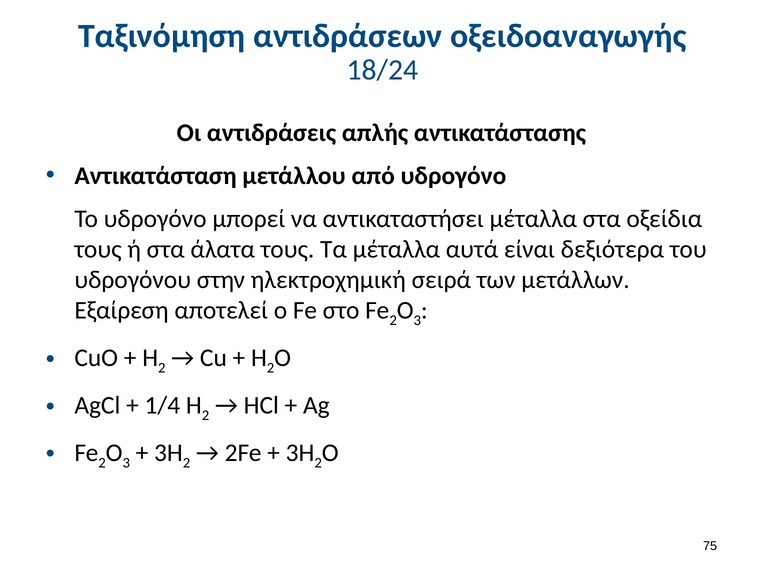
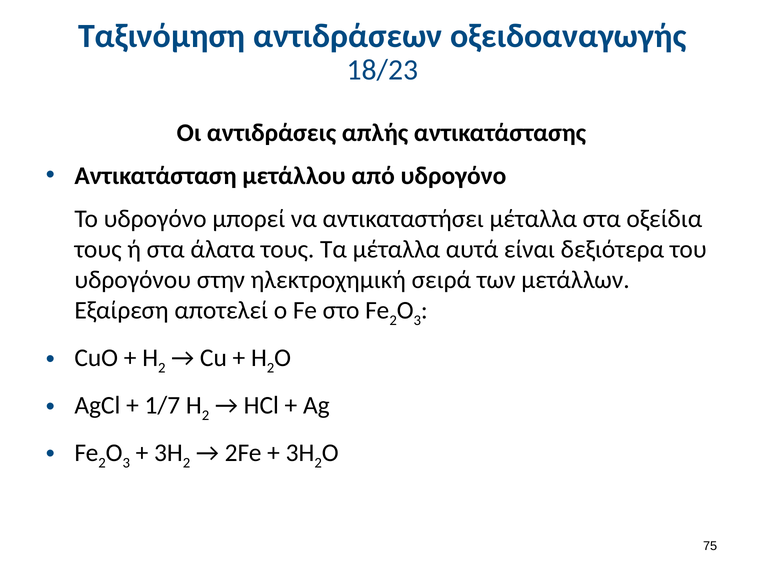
18/24: 18/24 -> 18/23
1/4: 1/4 -> 1/7
